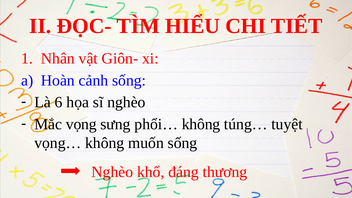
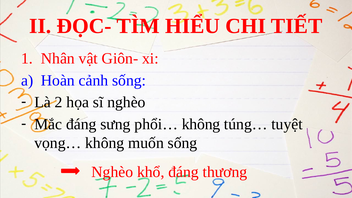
6: 6 -> 2
Mắc vọng: vọng -> đáng
